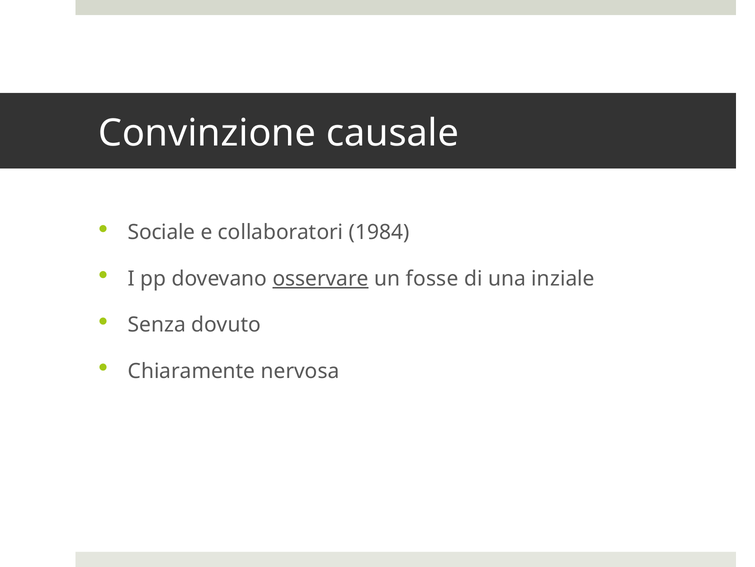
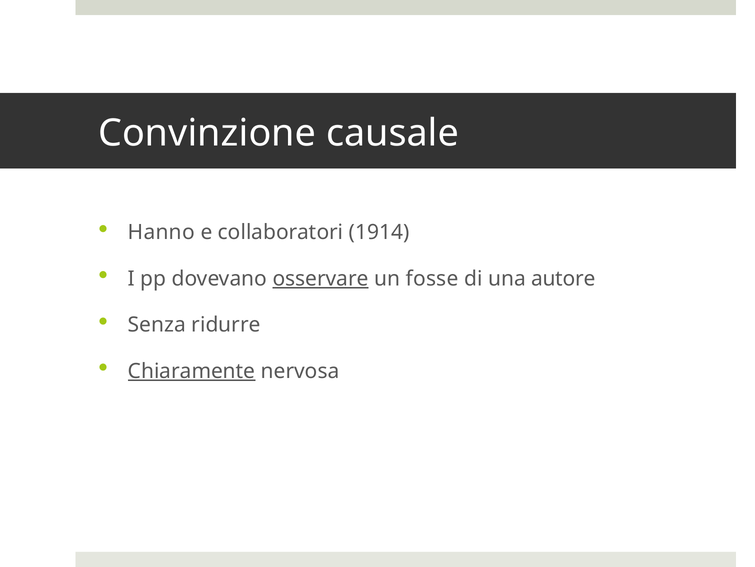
Sociale: Sociale -> Hanno
1984: 1984 -> 1914
inziale: inziale -> autore
dovuto: dovuto -> ridurre
Chiaramente underline: none -> present
